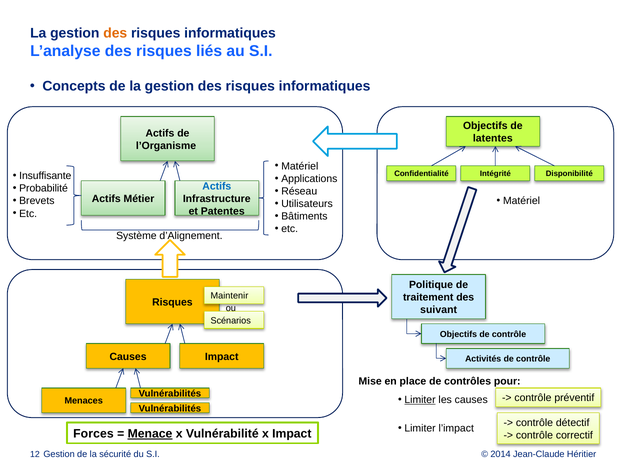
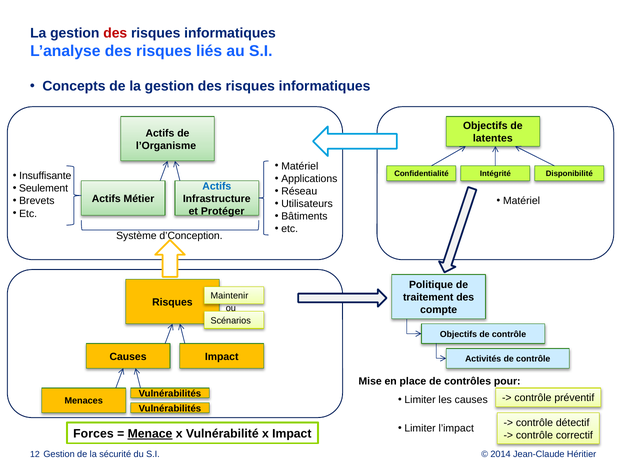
des at (115, 33) colour: orange -> red
Probabilité: Probabilité -> Seulement
Patentes: Patentes -> Protéger
d’Alignement: d’Alignement -> d’Conception
suivant: suivant -> compte
Limiter at (420, 399) underline: present -> none
